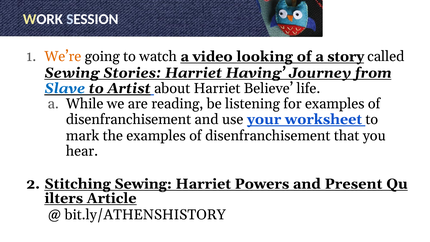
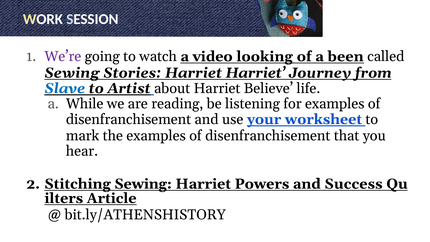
We’re colour: orange -> purple
story: story -> been
Harriet Having: Having -> Harriet
Present: Present -> Success
